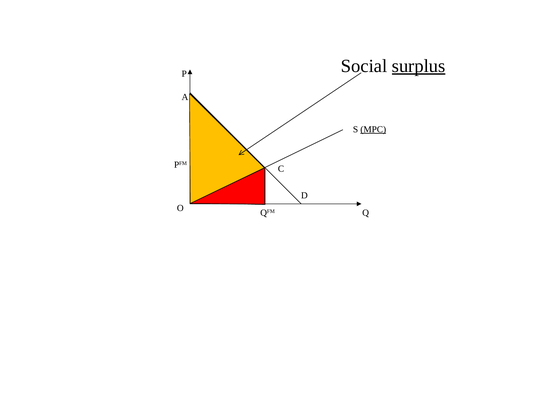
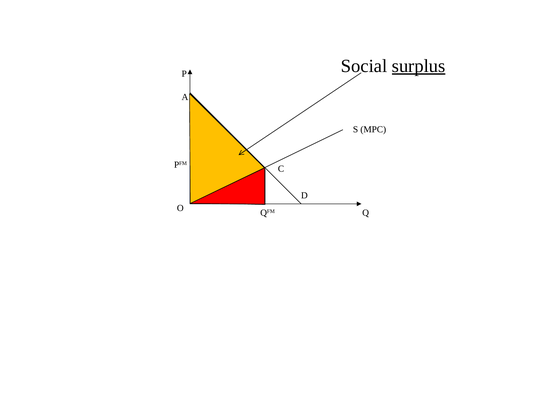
MPC underline: present -> none
